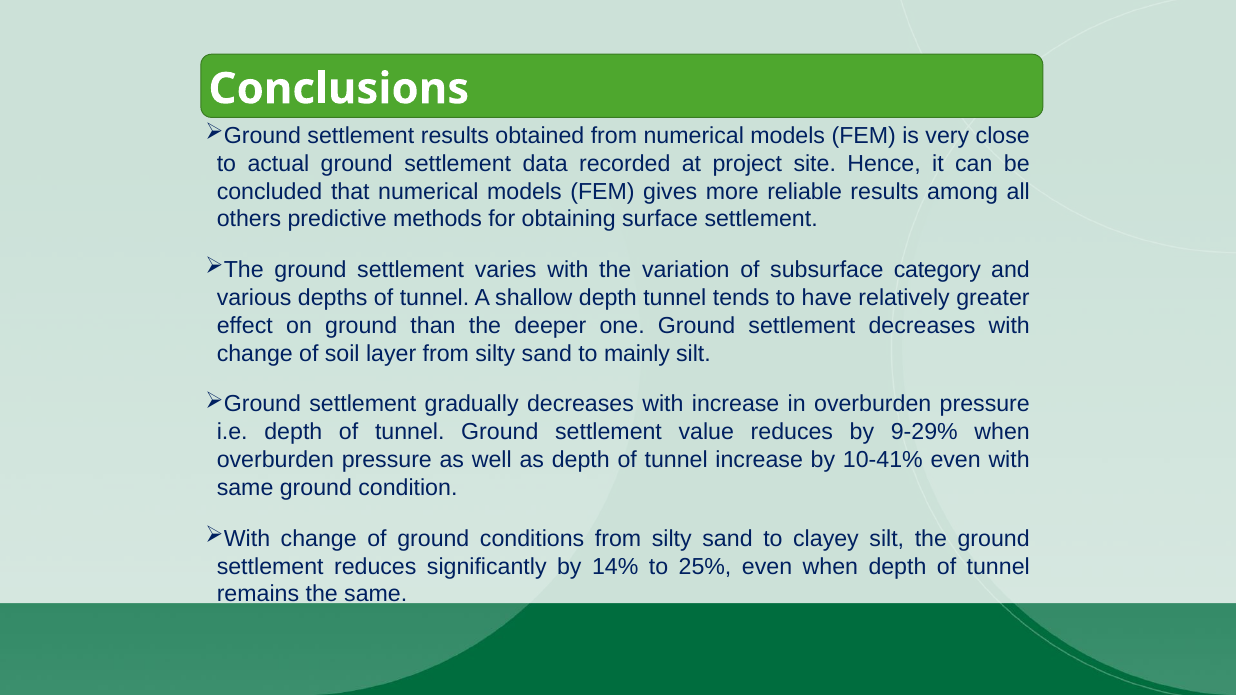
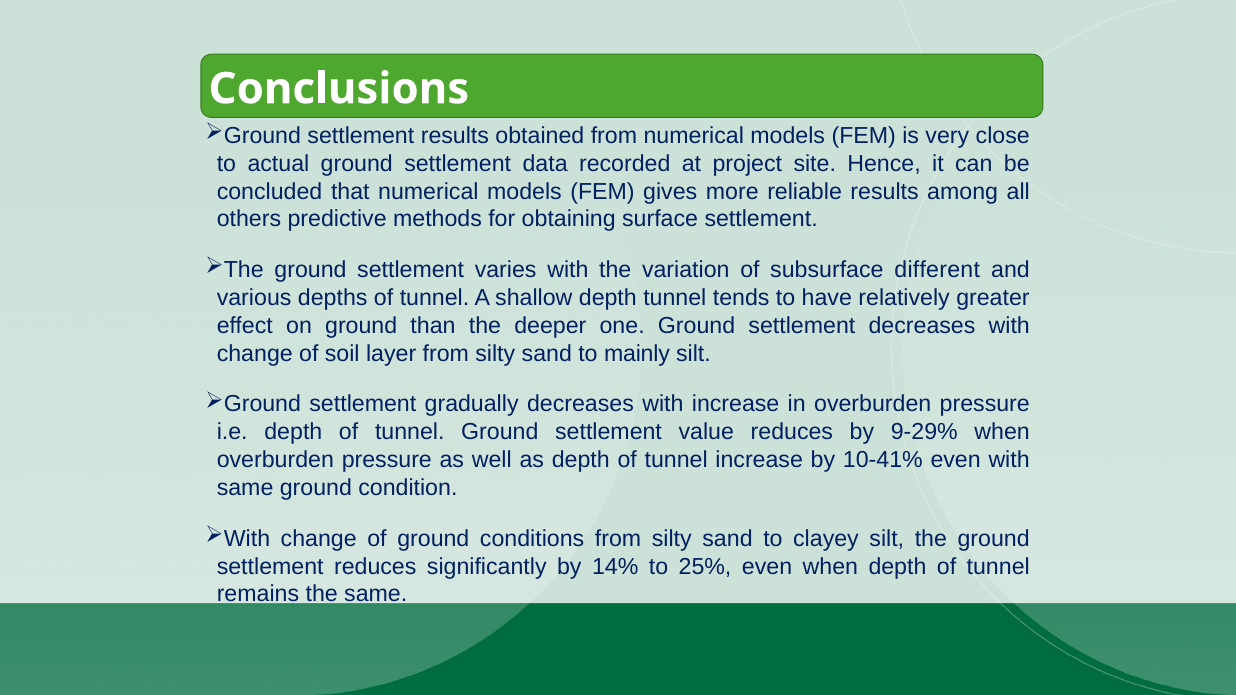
category: category -> different
